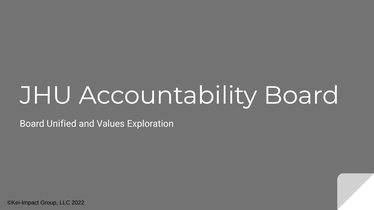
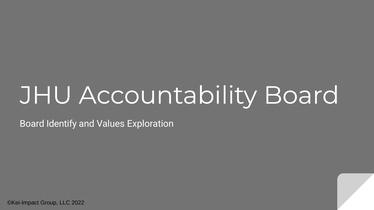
Unified: Unified -> Identify
